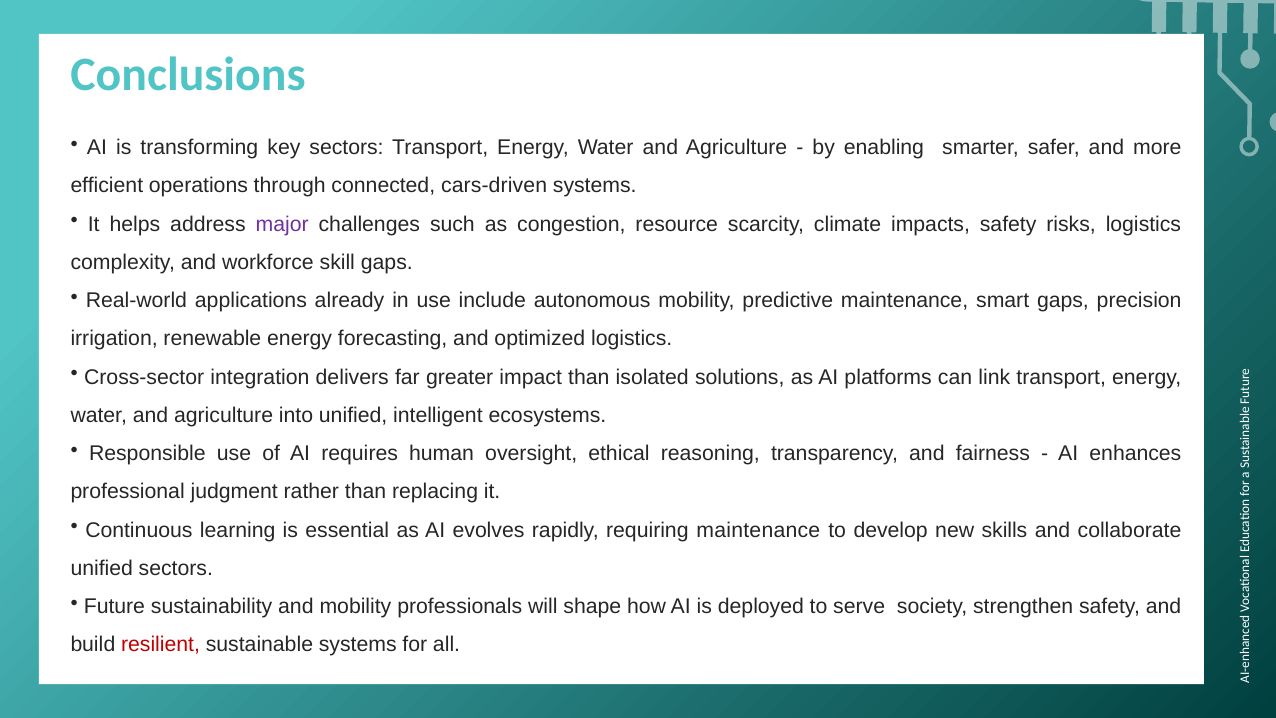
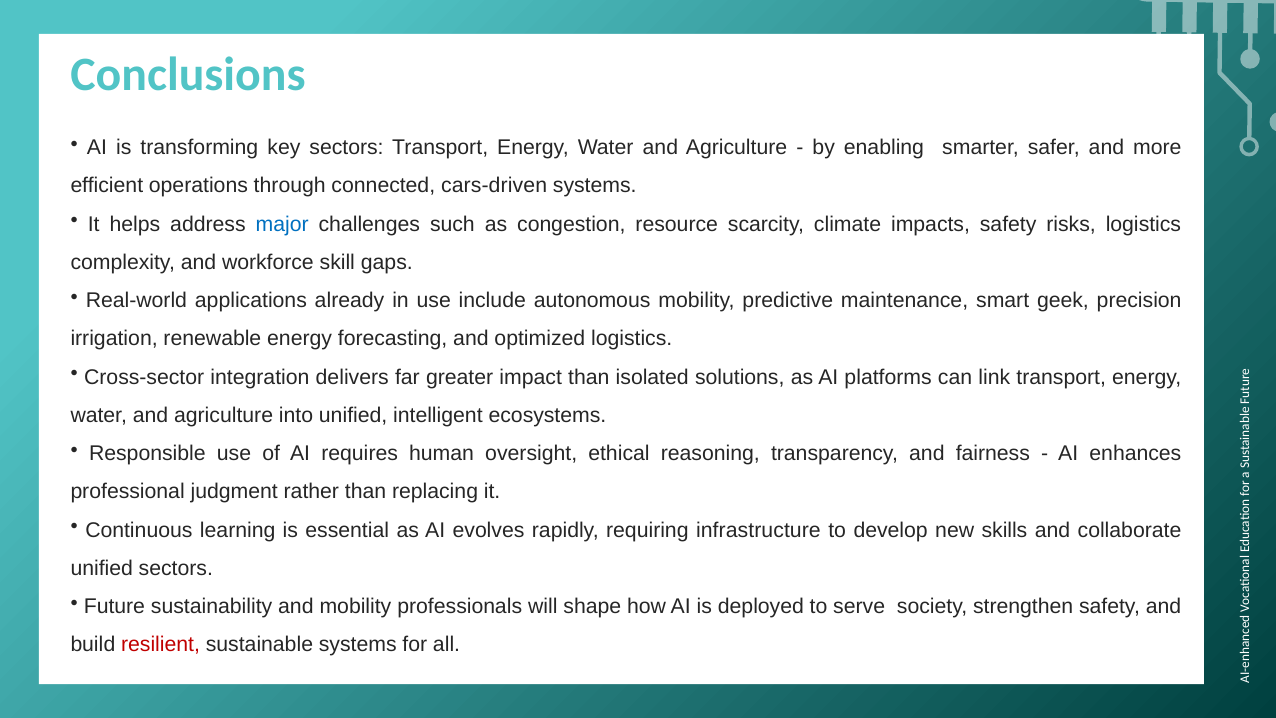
major colour: purple -> blue
smart gaps: gaps -> geek
requiring maintenance: maintenance -> infrastructure
